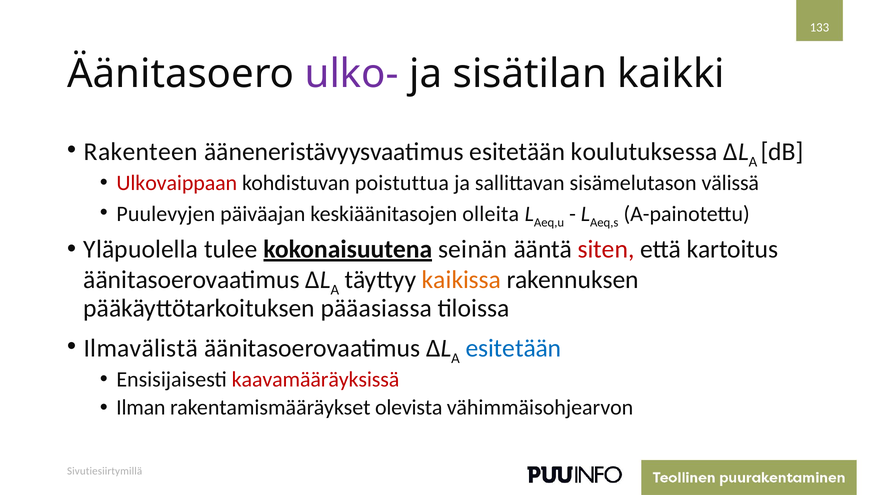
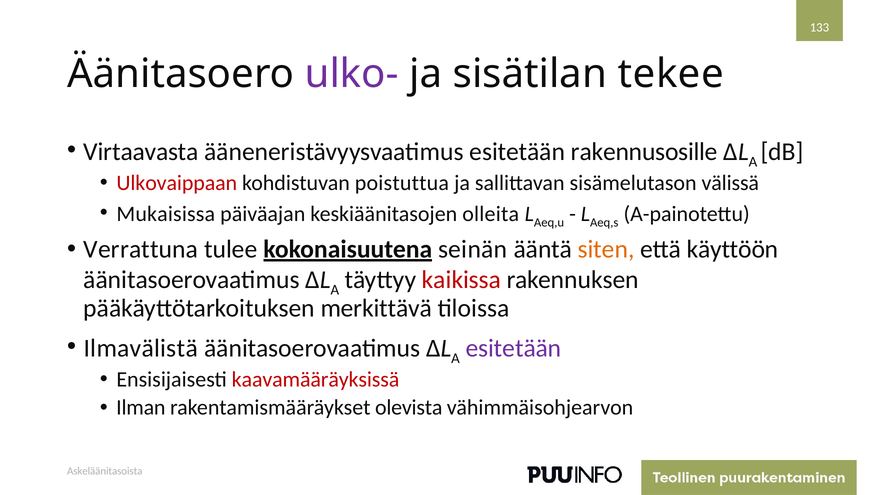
kaikki: kaikki -> tekee
Rakenteen: Rakenteen -> Virtaavasta
koulutuksessa: koulutuksessa -> rakennusosille
Puulevyjen: Puulevyjen -> Mukaisissa
Yläpuolella: Yläpuolella -> Verrattuna
siten colour: red -> orange
kartoitus: kartoitus -> käyttöön
kaikissa colour: orange -> red
pääasiassa: pääasiassa -> merkittävä
esitetään at (513, 348) colour: blue -> purple
Sivutiesiirtymillä: Sivutiesiirtymillä -> Askeläänitasoista
